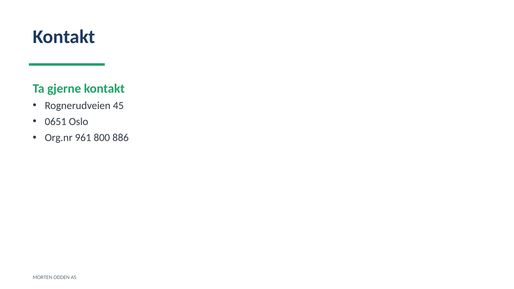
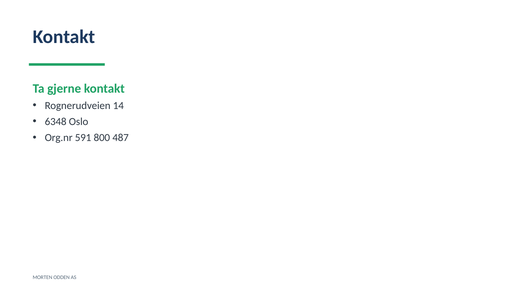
45: 45 -> 14
0651: 0651 -> 6348
961: 961 -> 591
886: 886 -> 487
